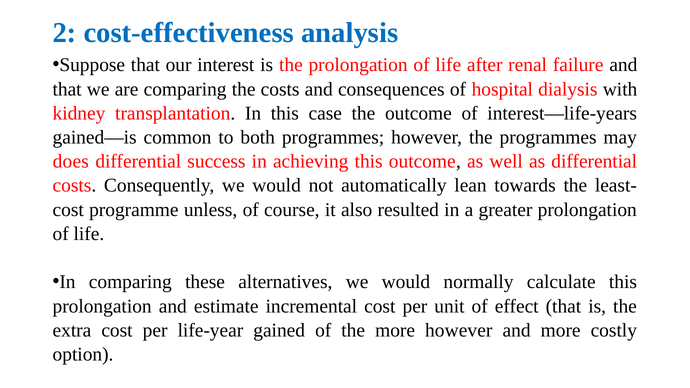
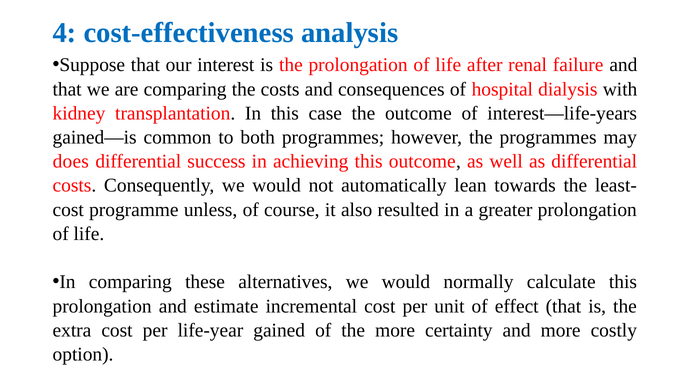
2: 2 -> 4
more however: however -> certainty
